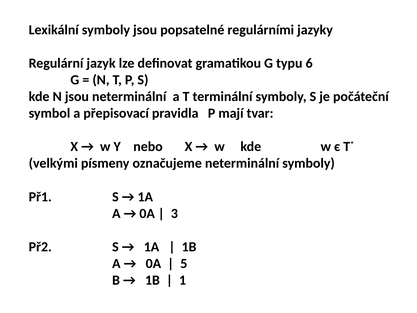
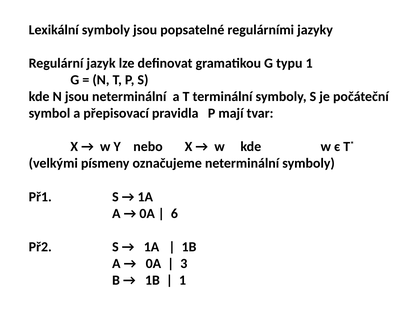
typu 6: 6 -> 1
3: 3 -> 6
5: 5 -> 3
